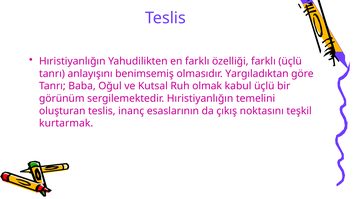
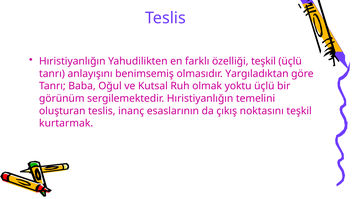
özelliği farklı: farklı -> teşkil
kabul: kabul -> yoktu
